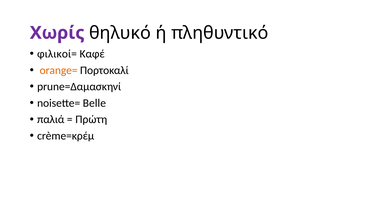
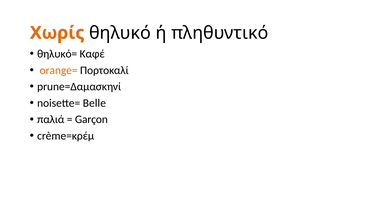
Χωρίς colour: purple -> orange
φιλικοί=: φιλικοί= -> θηλυκό=
Πρώτη: Πρώτη -> Garçon
